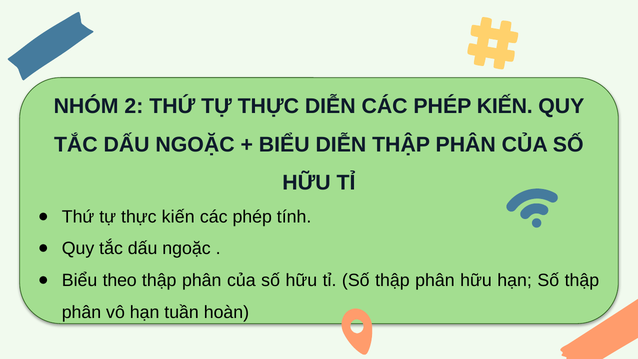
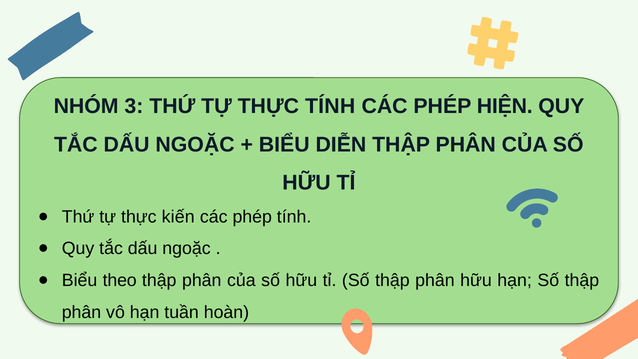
2: 2 -> 3
THỰC DIỄN: DIỄN -> TÍNH
PHÉP KIẾN: KIẾN -> HIỆN
